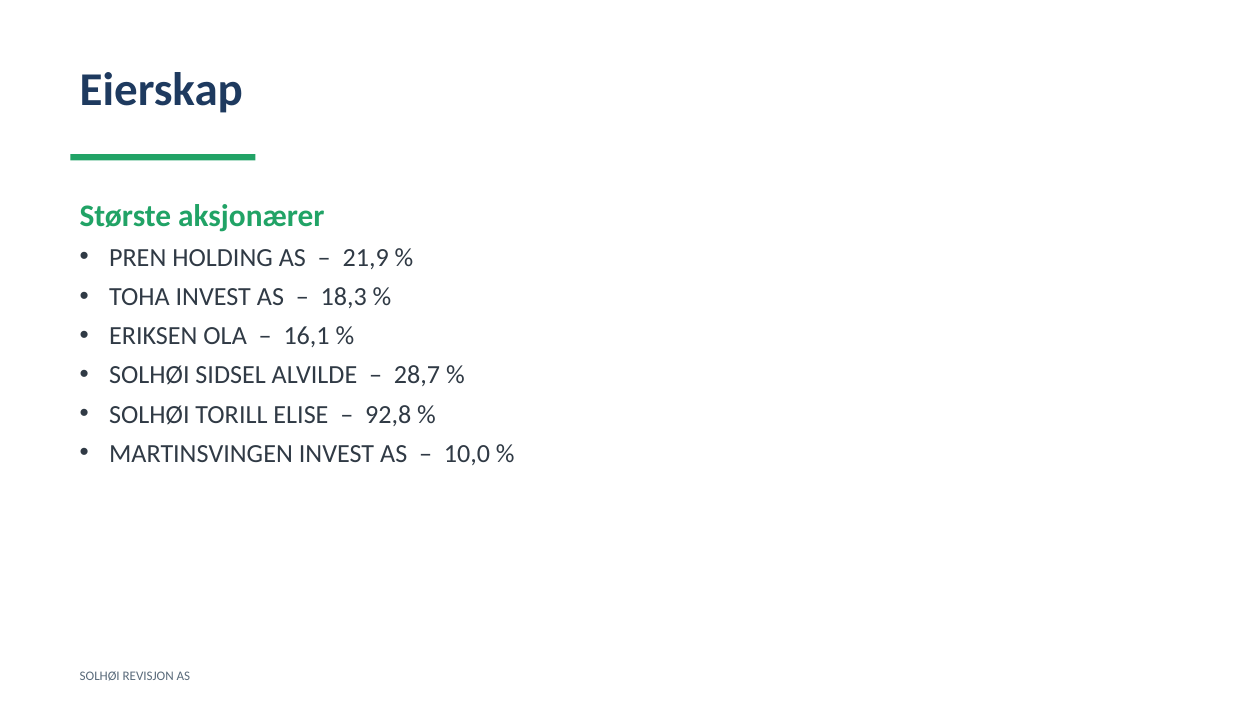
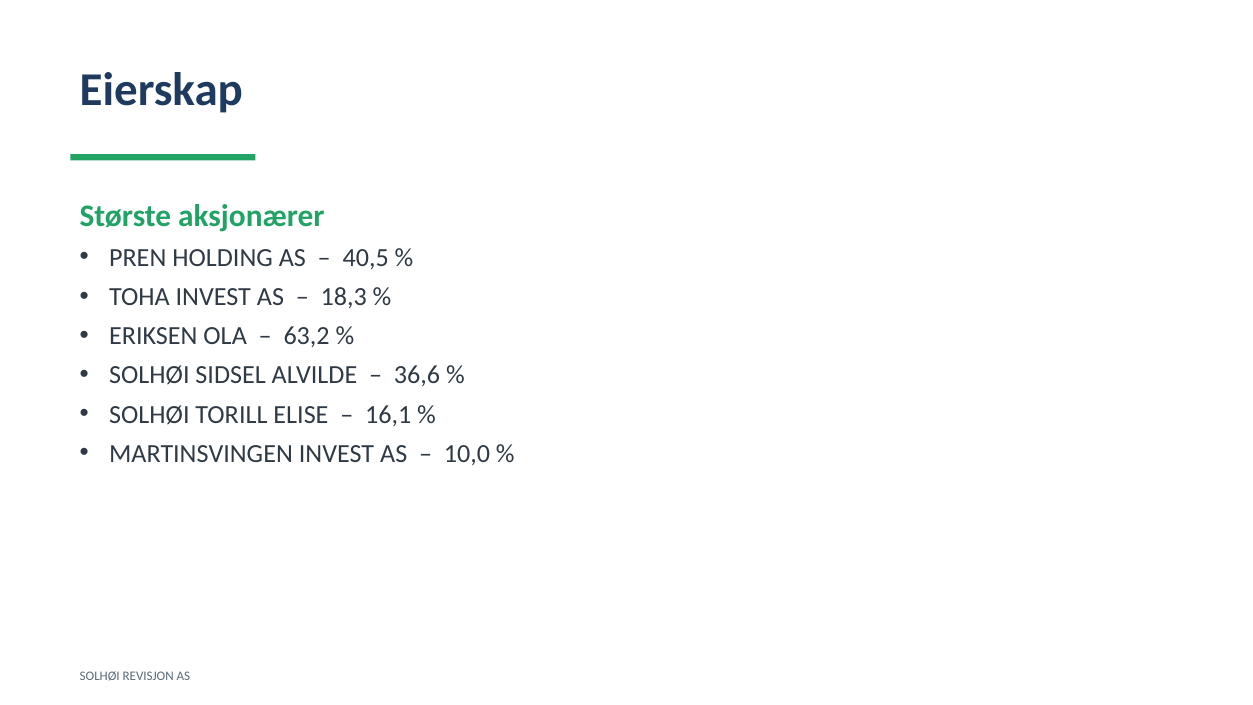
21,9: 21,9 -> 40,5
16,1: 16,1 -> 63,2
28,7: 28,7 -> 36,6
92,8: 92,8 -> 16,1
